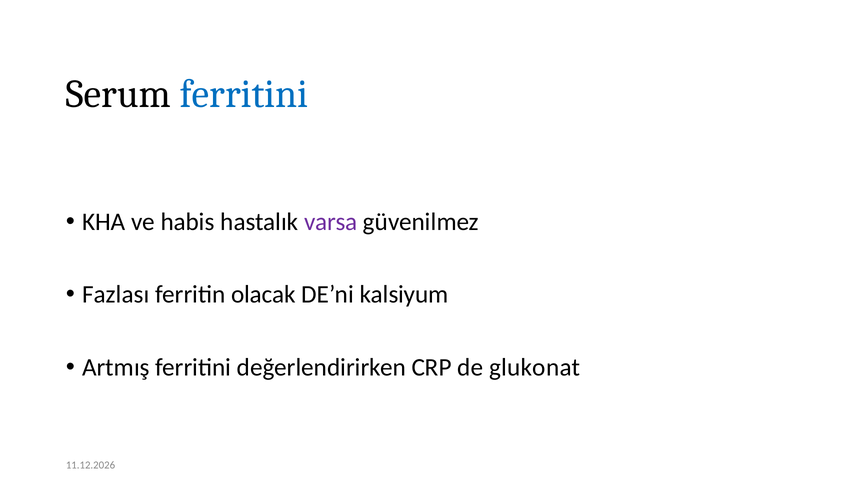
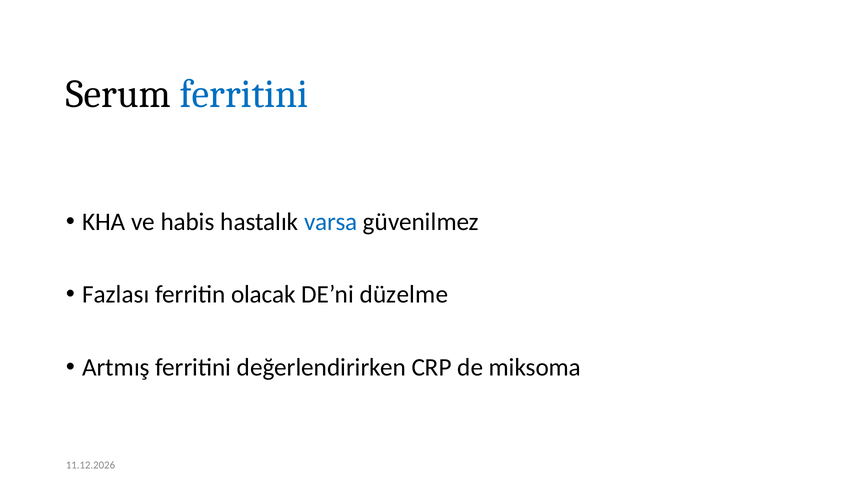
varsa colour: purple -> blue
kalsiyum: kalsiyum -> düzelme
glukonat: glukonat -> miksoma
